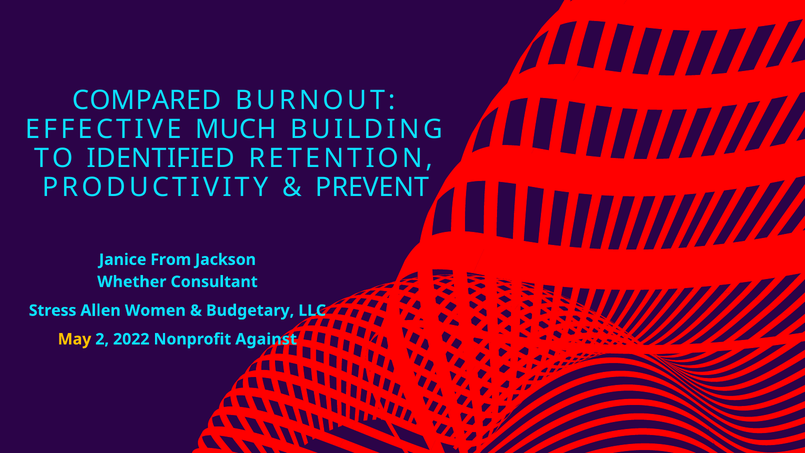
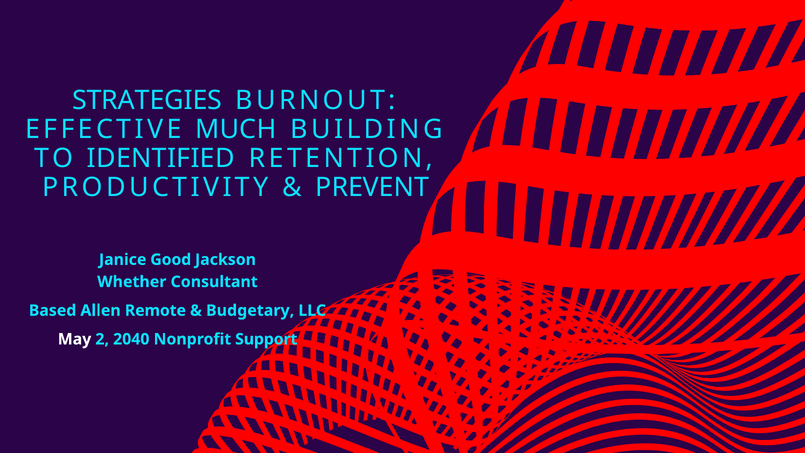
COMPARED: COMPARED -> STRATEGIES
From: From -> Good
Stress: Stress -> Based
Women: Women -> Remote
May colour: yellow -> white
2022: 2022 -> 2040
Against: Against -> Support
